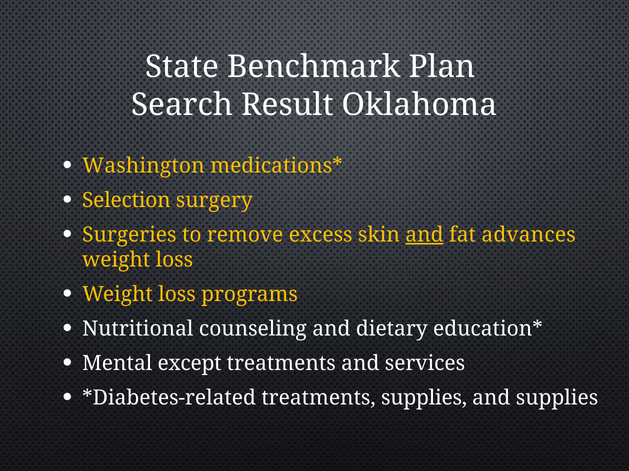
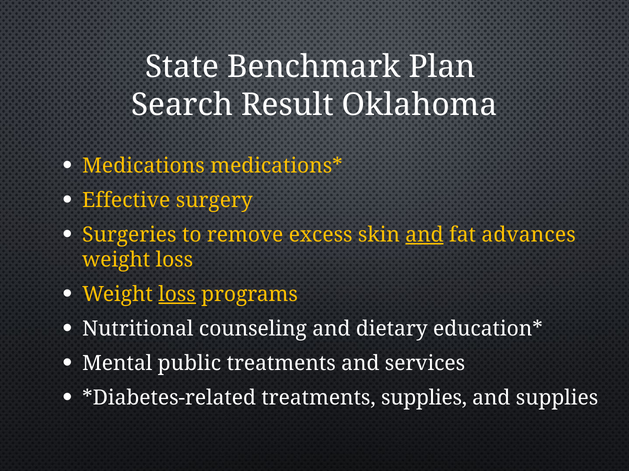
Washington: Washington -> Medications
Selection: Selection -> Effective
loss at (177, 295) underline: none -> present
except: except -> public
